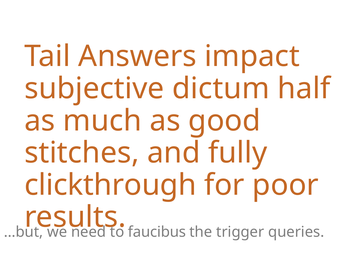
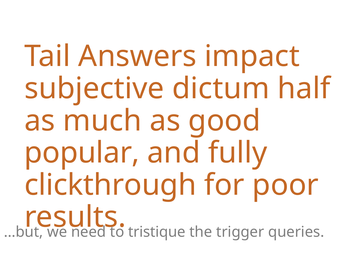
stitches: stitches -> popular
faucibus: faucibus -> tristique
